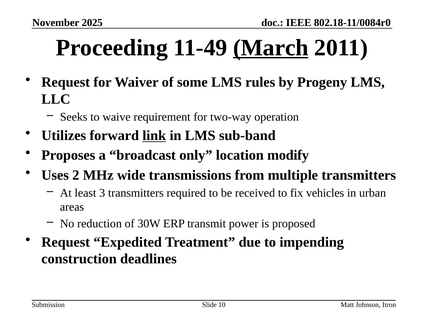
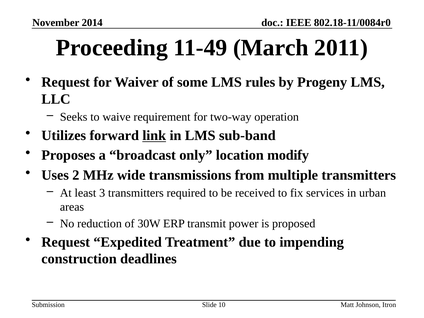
2025: 2025 -> 2014
March underline: present -> none
vehicles: vehicles -> services
